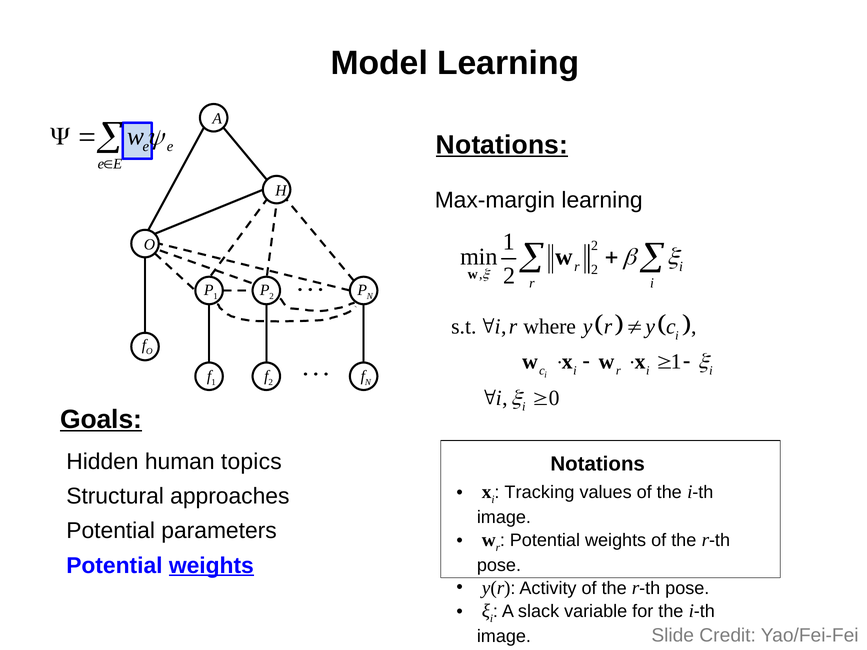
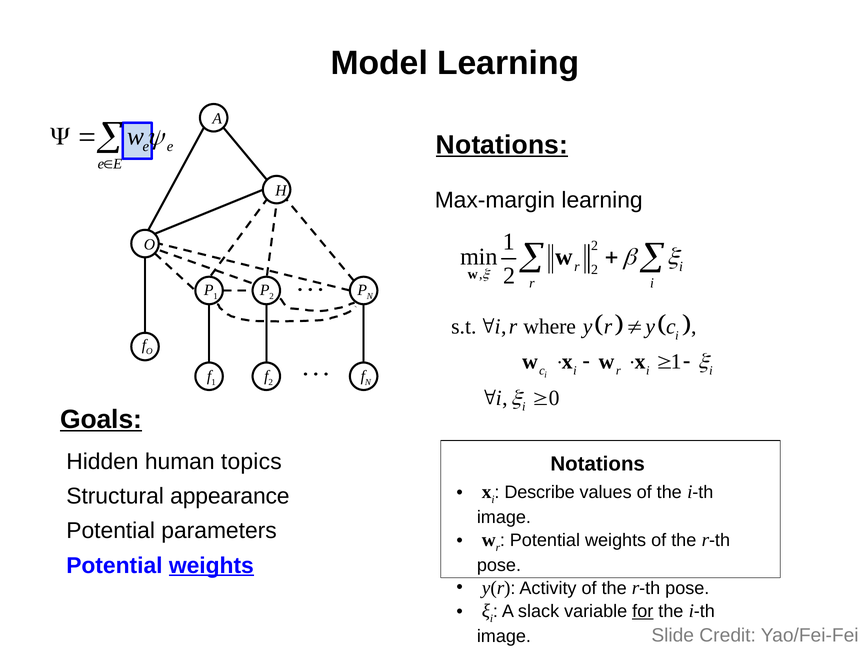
Tracking: Tracking -> Describe
approaches: approaches -> appearance
for underline: none -> present
